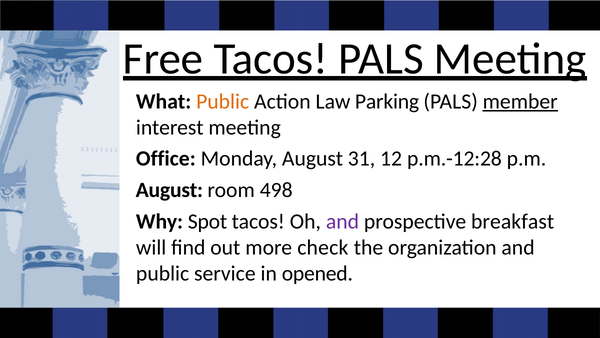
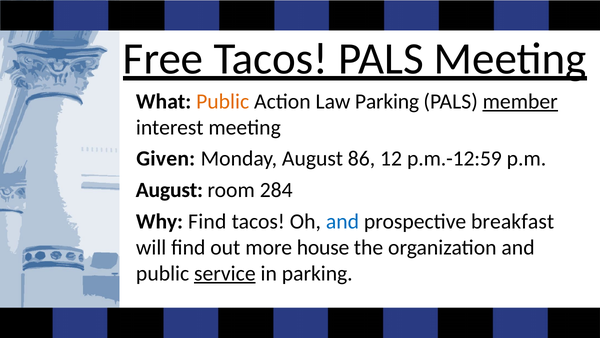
Office: Office -> Given
31: 31 -> 86
p.m.-12:28: p.m.-12:28 -> p.m.-12:59
498: 498 -> 284
Why Spot: Spot -> Find
and at (342, 221) colour: purple -> blue
check: check -> house
service underline: none -> present
in opened: opened -> parking
